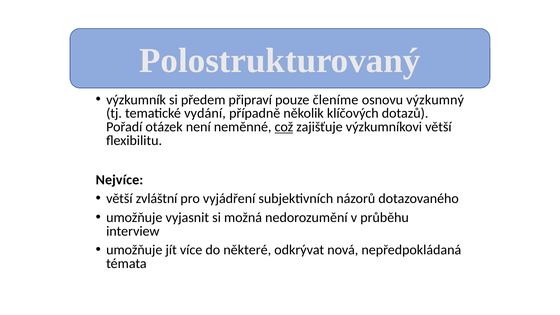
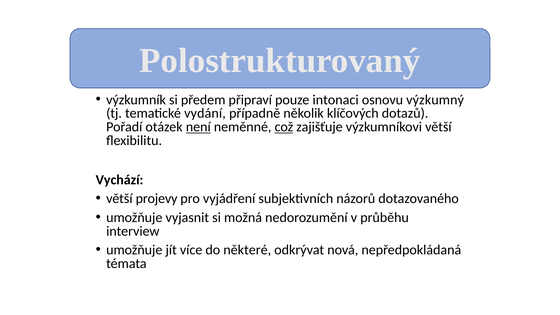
členíme: členíme -> intonaci
není underline: none -> present
Nejvíce: Nejvíce -> Vychází
zvláštní: zvláštní -> projevy
